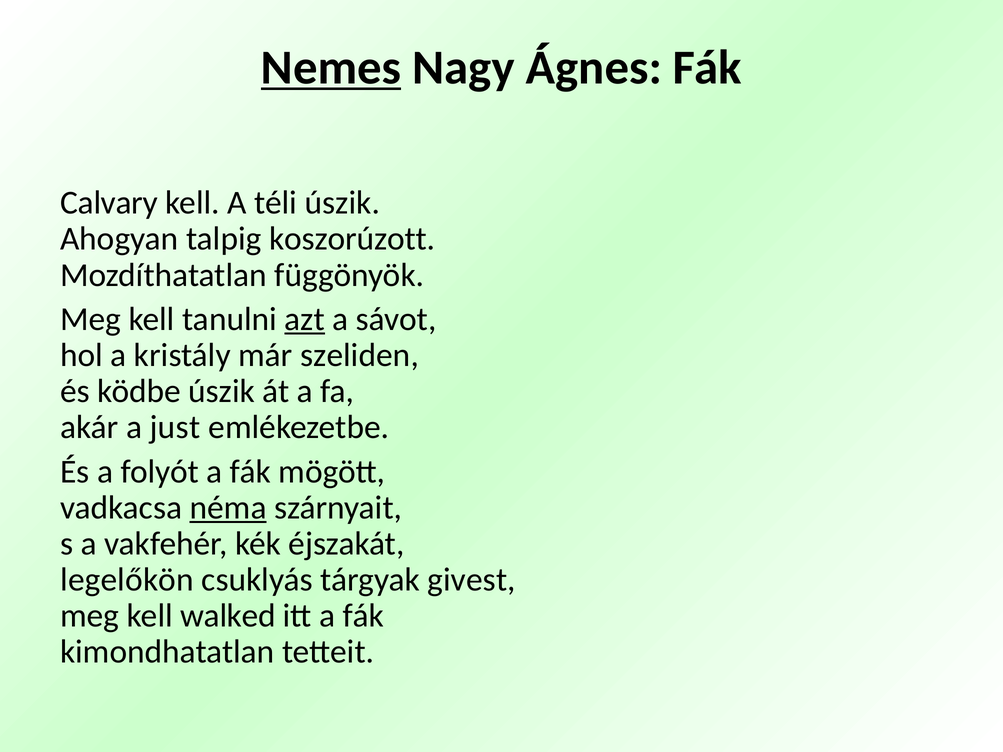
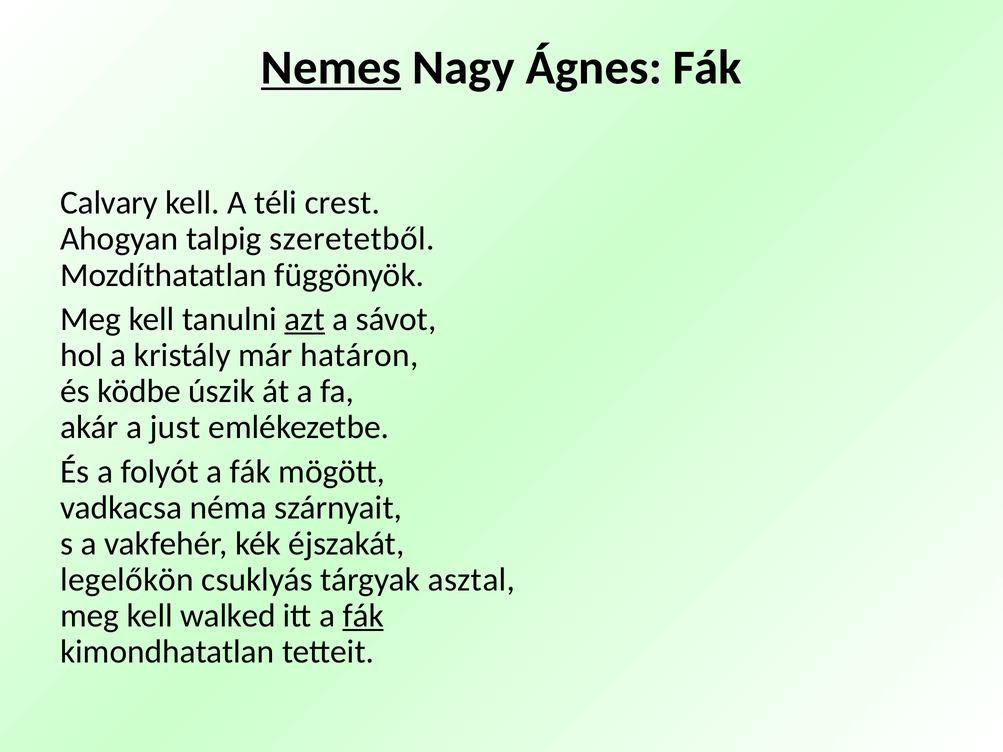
téli úszik: úszik -> crest
koszorúzott: koszorúzott -> szeretetből
szeliden: szeliden -> határon
néma underline: present -> none
givest: givest -> asztal
fák at (363, 616) underline: none -> present
